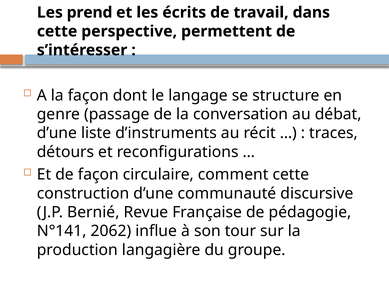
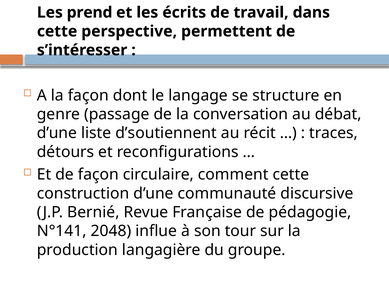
d’instruments: d’instruments -> d’soutiennent
2062: 2062 -> 2048
